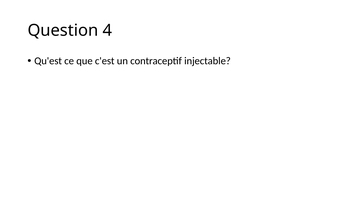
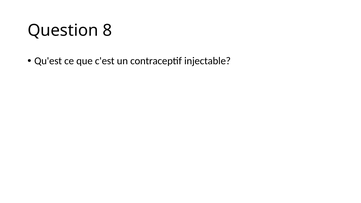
4: 4 -> 8
